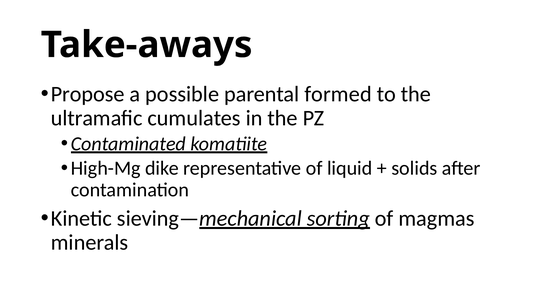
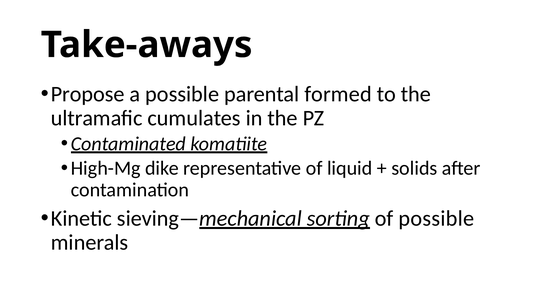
of magmas: magmas -> possible
